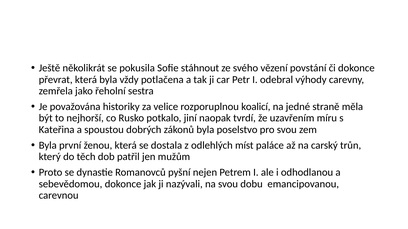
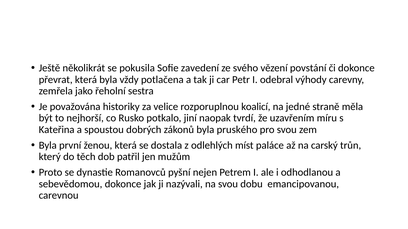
stáhnout: stáhnout -> zavedení
poselstvo: poselstvo -> pruského
